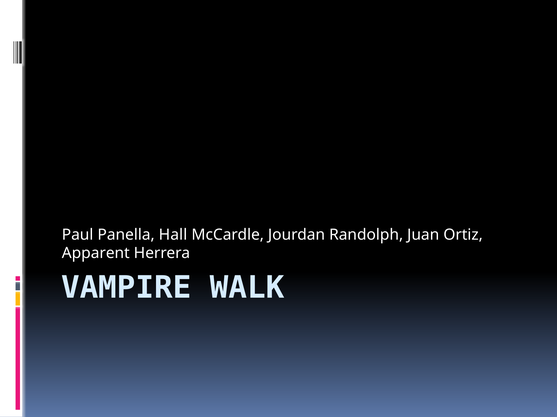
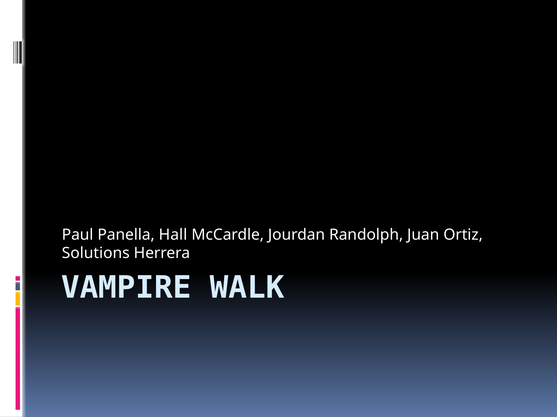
Apparent: Apparent -> Solutions
